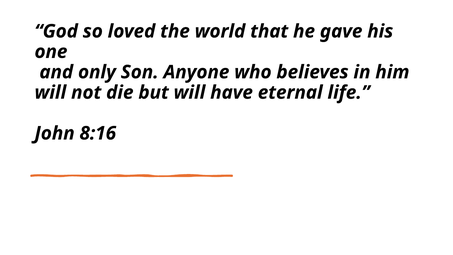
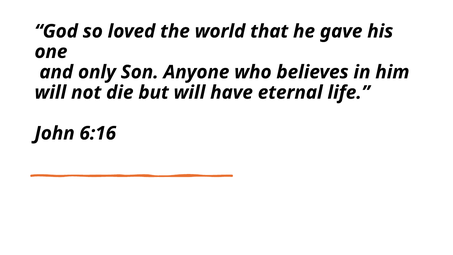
8:16: 8:16 -> 6:16
